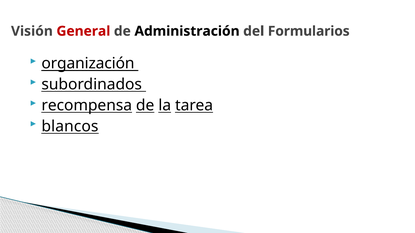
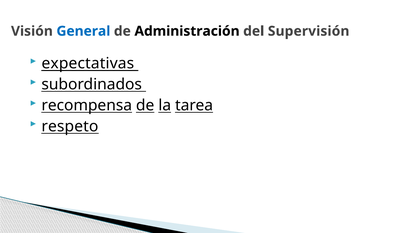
General colour: red -> blue
Formularios: Formularios -> Supervisión
organización: organización -> expectativas
blancos: blancos -> respeto
